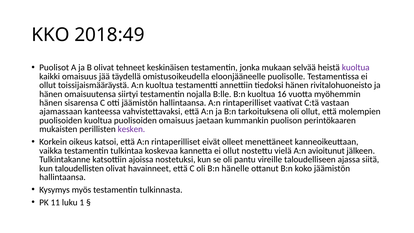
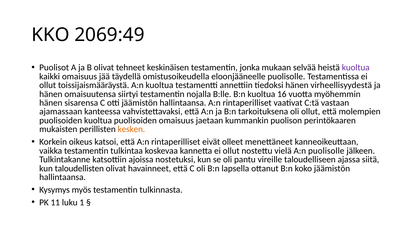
2018:49: 2018:49 -> 2069:49
rivitalohuoneisto: rivitalohuoneisto -> virheellisyydestä
kesken colour: purple -> orange
A:n avioitunut: avioitunut -> puolisolle
hänelle: hänelle -> lapsella
